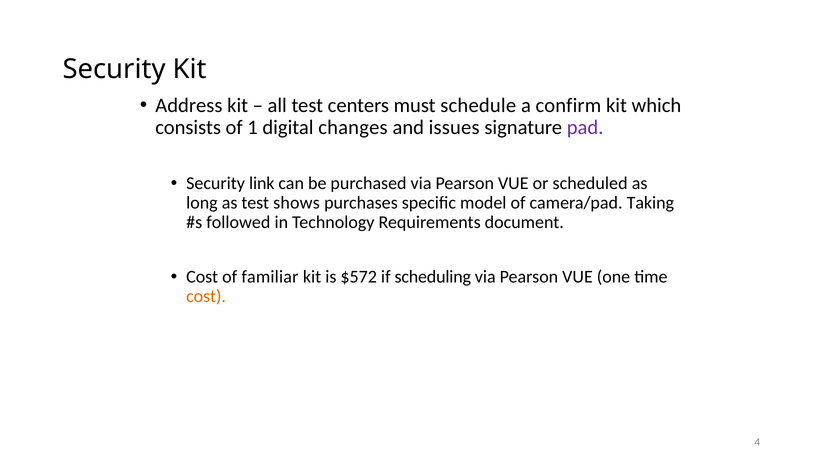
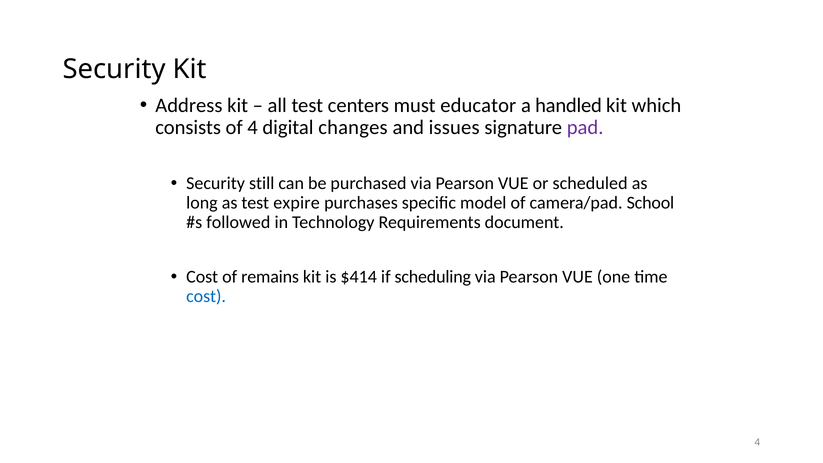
schedule: schedule -> educator
confirm: confirm -> handled
of 1: 1 -> 4
link: link -> still
shows: shows -> expire
Taking: Taking -> School
familiar: familiar -> remains
$572: $572 -> $414
cost at (206, 296) colour: orange -> blue
